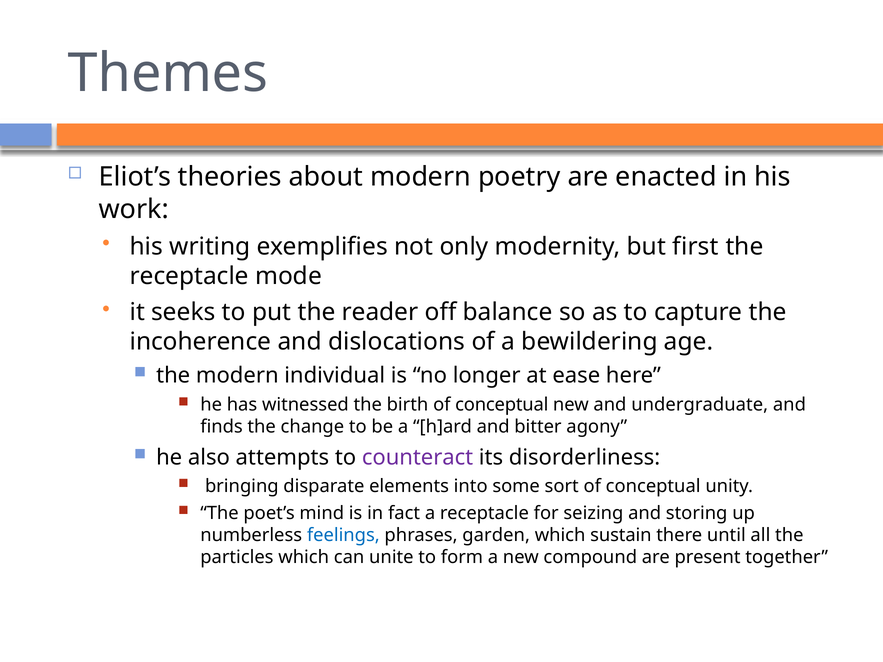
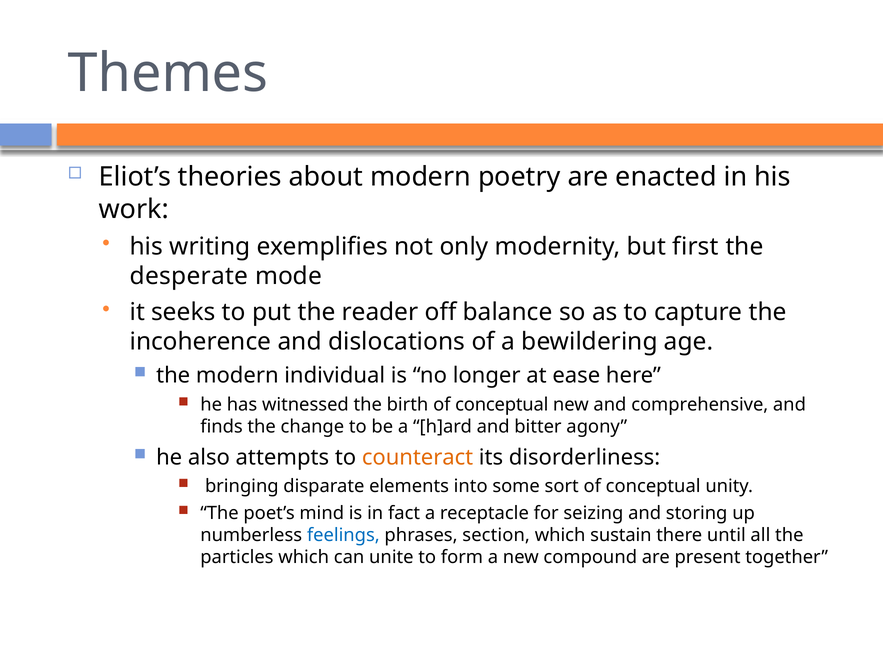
receptacle at (189, 276): receptacle -> desperate
undergraduate: undergraduate -> comprehensive
counteract colour: purple -> orange
garden: garden -> section
